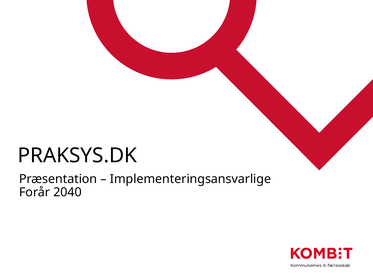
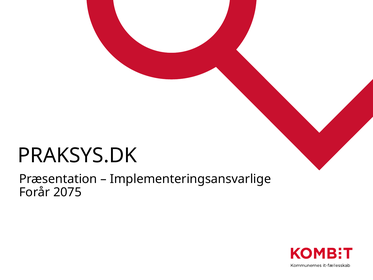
2040: 2040 -> 2075
